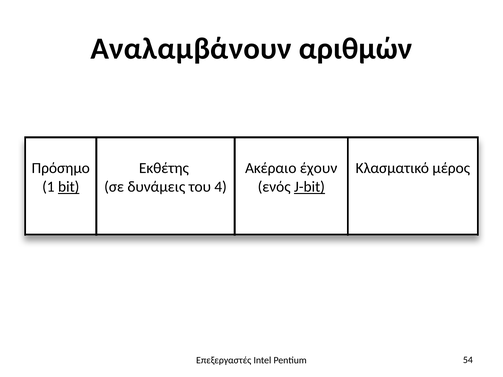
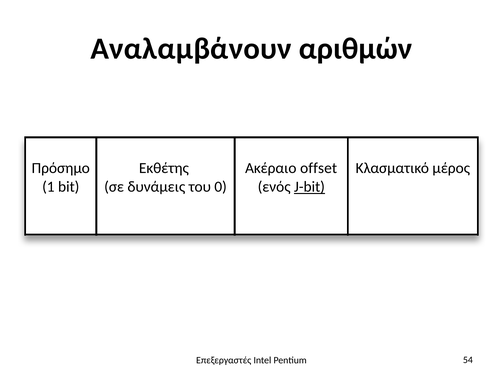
έχουν: έχουν -> offset
bit underline: present -> none
4: 4 -> 0
